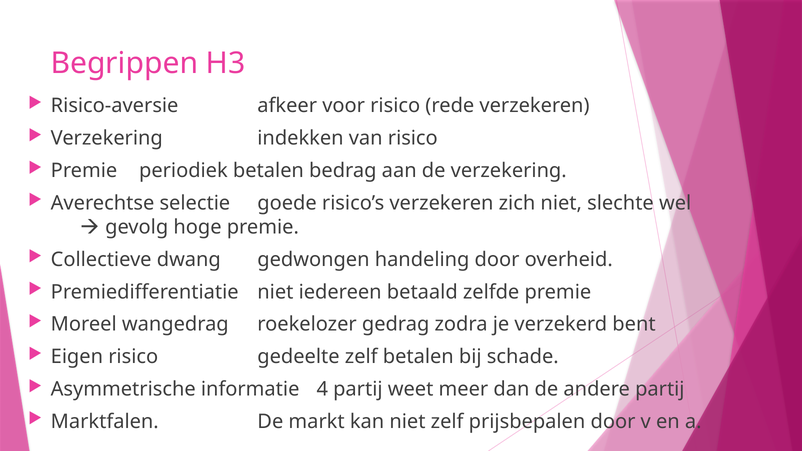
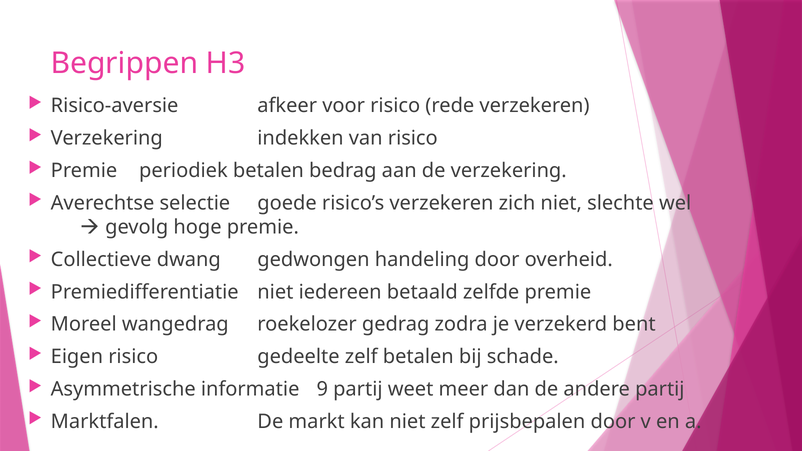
4: 4 -> 9
